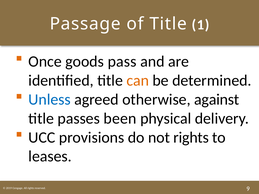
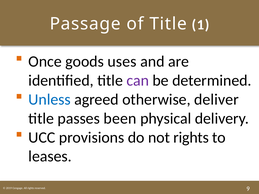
pass: pass -> uses
can colour: orange -> purple
against: against -> deliver
